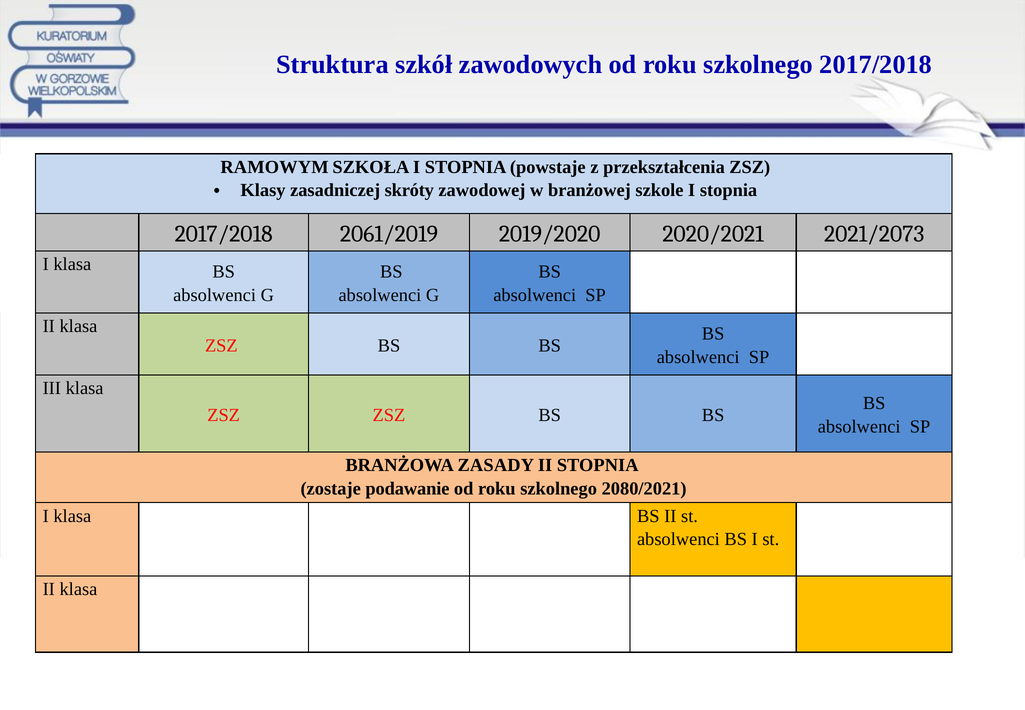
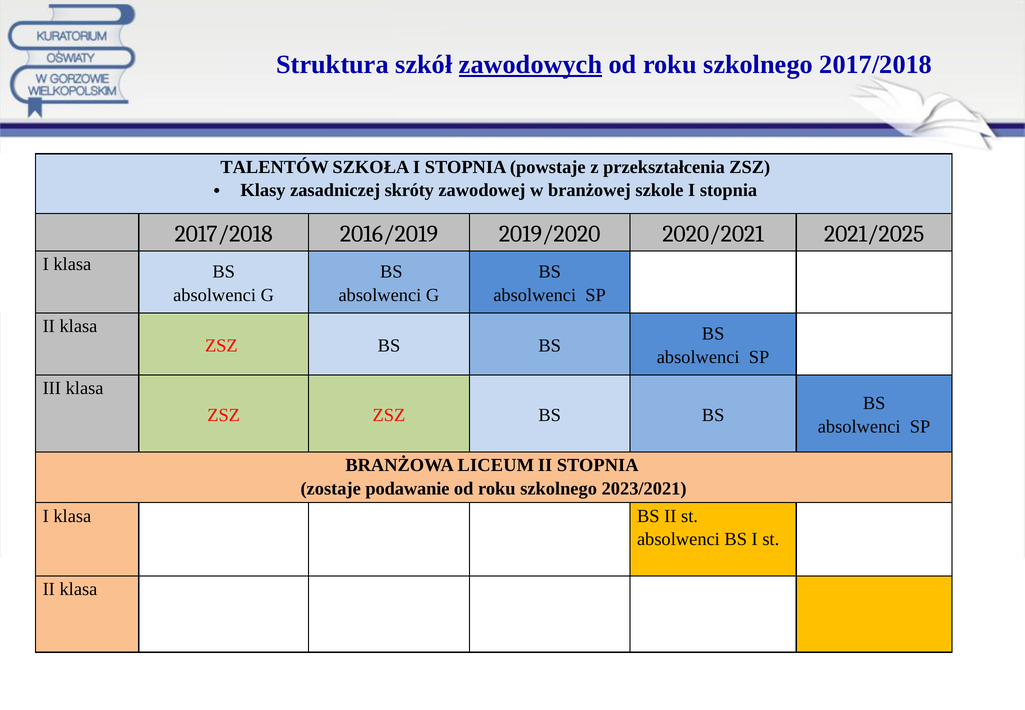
zawodowych underline: none -> present
RAMOWYM: RAMOWYM -> TALENTÓW
2061/2019: 2061/2019 -> 2016/2019
2021/2073: 2021/2073 -> 2021/2025
ZASADY: ZASADY -> LICEUM
2080/2021: 2080/2021 -> 2023/2021
